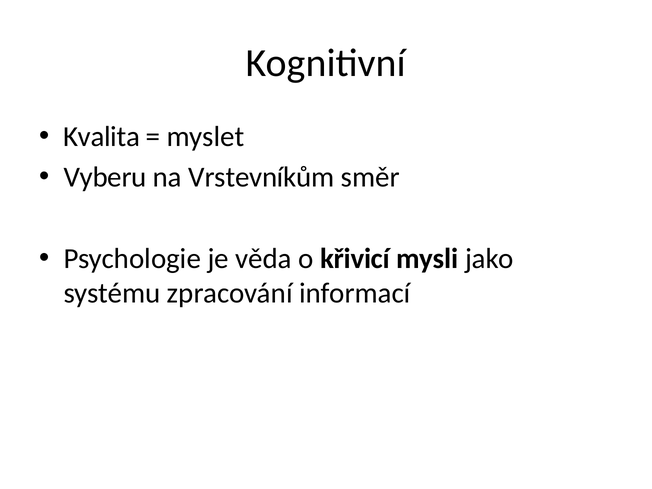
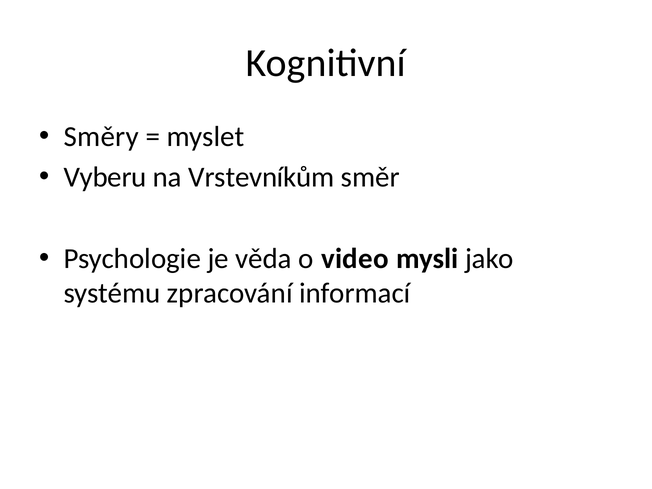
Kvalita: Kvalita -> Směry
křivicí: křivicí -> video
